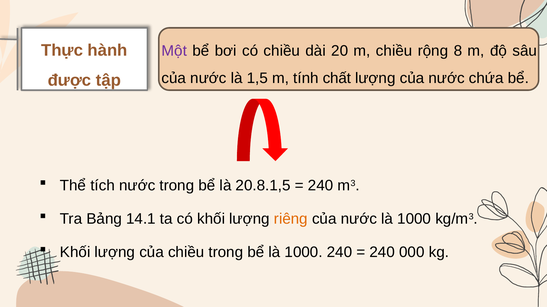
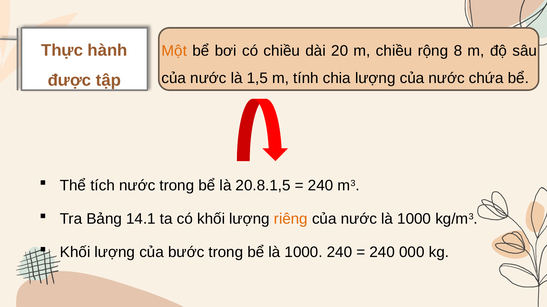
Một colour: purple -> orange
chất: chất -> chia
của chiều: chiều -> bước
